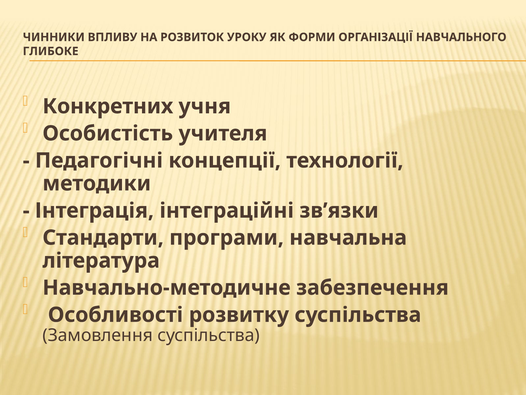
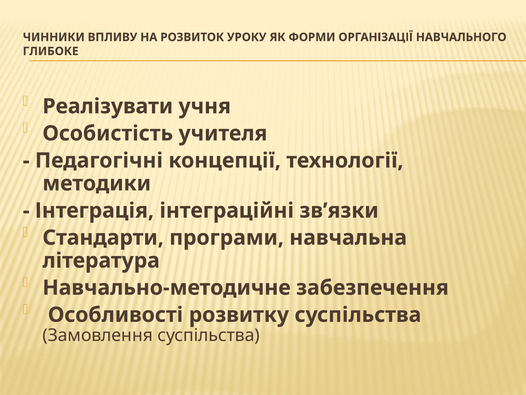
Конкретних: Конкретних -> Реалізувати
